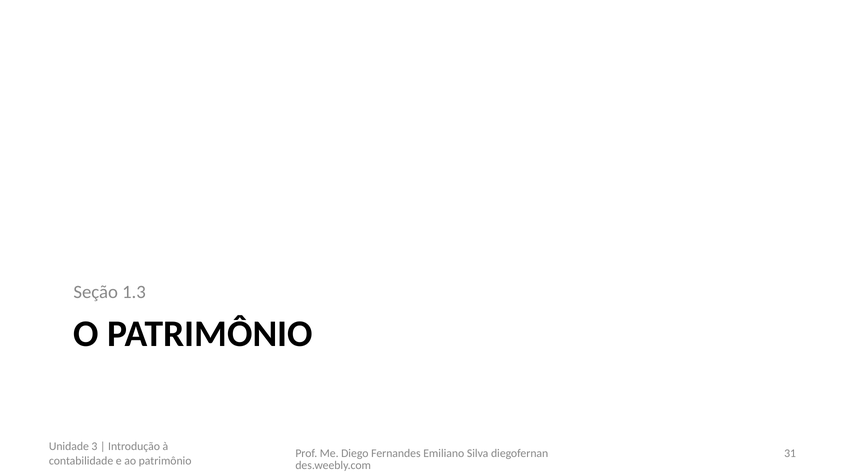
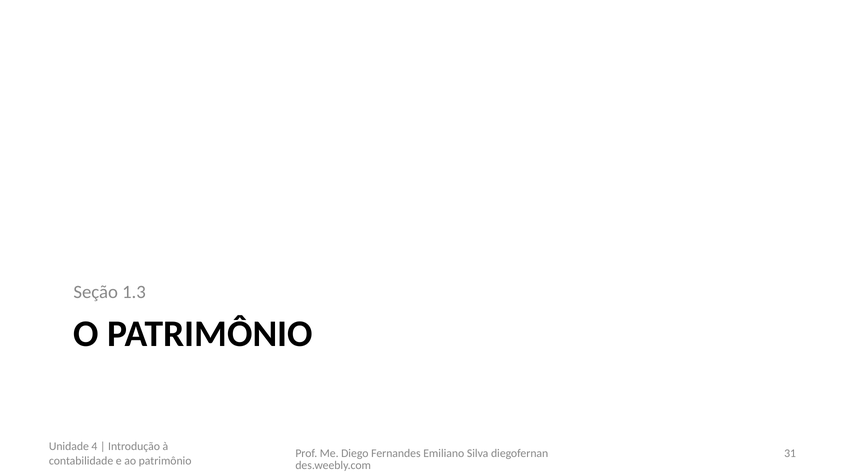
3: 3 -> 4
